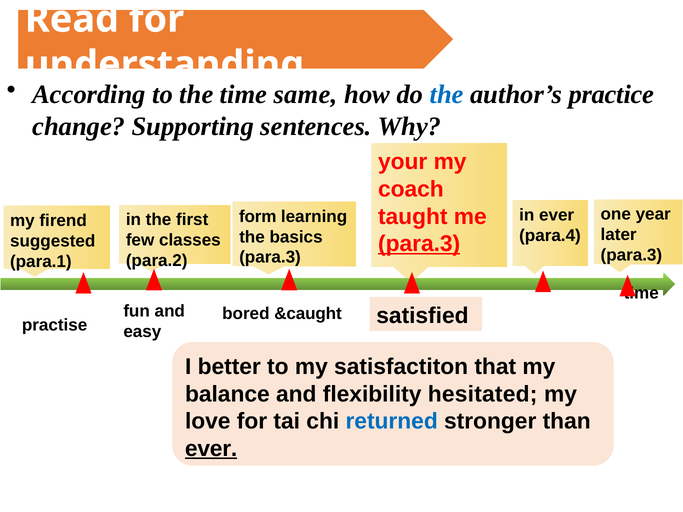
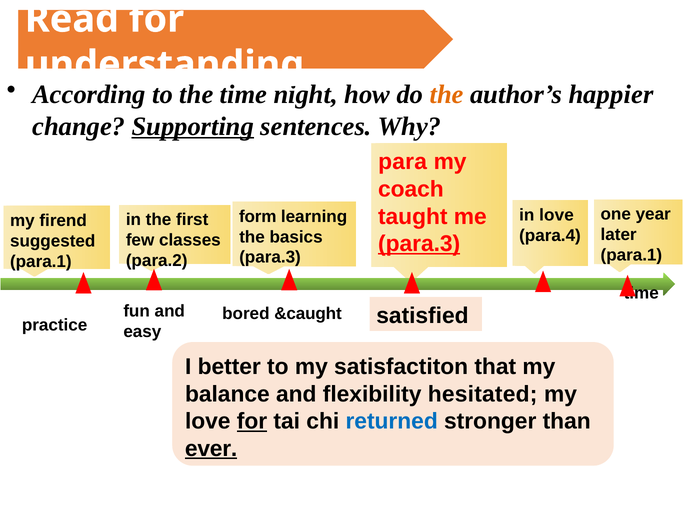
same: same -> night
the at (447, 94) colour: blue -> orange
practice: practice -> happier
Supporting underline: none -> present
your: your -> para
in ever: ever -> love
para.3 at (631, 255): para.3 -> para.1
practise: practise -> practice
for at (252, 422) underline: none -> present
